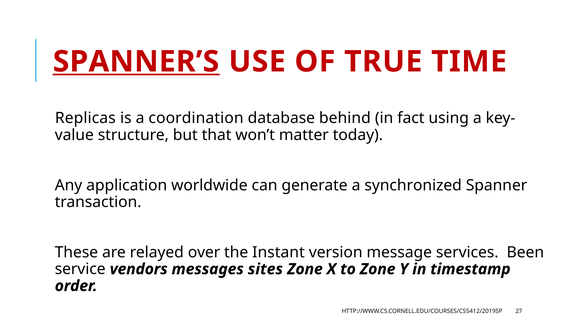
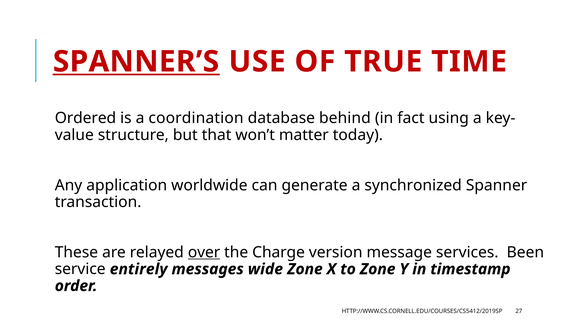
Replicas: Replicas -> Ordered
over underline: none -> present
Instant: Instant -> Charge
vendors: vendors -> entirely
sites: sites -> wide
